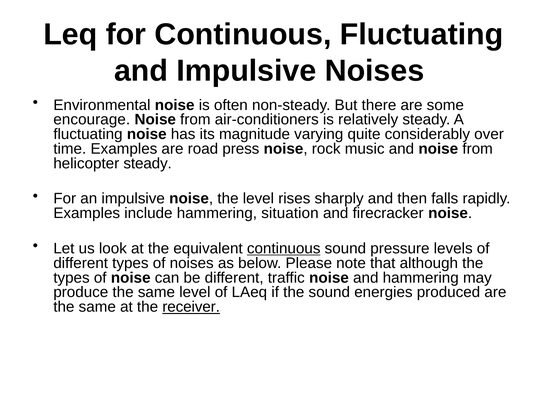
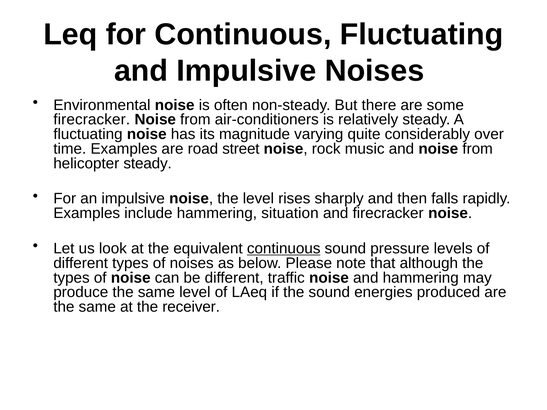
encourage at (92, 120): encourage -> firecracker
press: press -> street
receiver underline: present -> none
